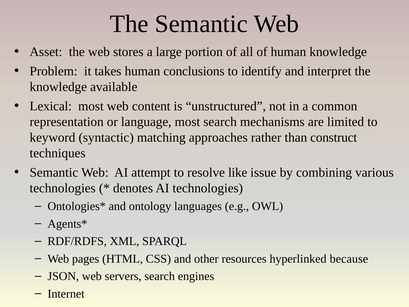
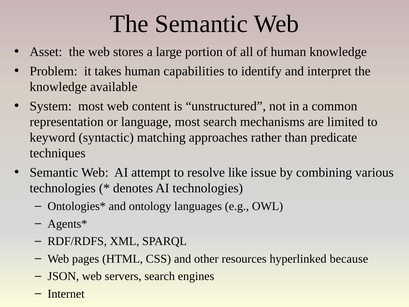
conclusions: conclusions -> capabilities
Lexical: Lexical -> System
construct: construct -> predicate
